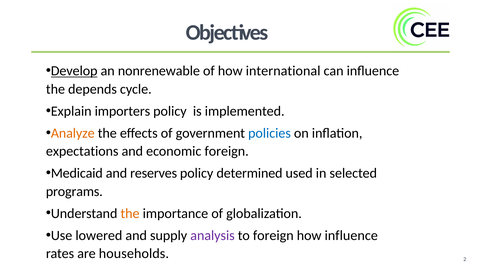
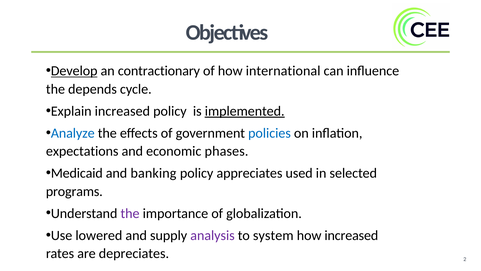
nonrenewable: nonrenewable -> contractionary
Explain importers: importers -> increased
implemented underline: none -> present
Analyze colour: orange -> blue
economic foreign: foreign -> phases
reserves: reserves -> banking
determined: determined -> appreciates
the at (130, 213) colour: orange -> purple
to foreign: foreign -> system
how influence: influence -> increased
households: households -> depreciates
